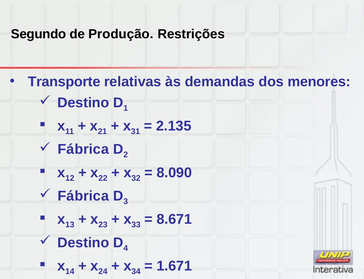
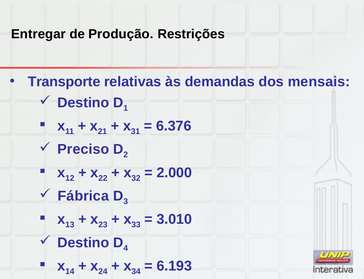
Segundo: Segundo -> Entregar
menores: menores -> mensais
2.135: 2.135 -> 6.376
Fábrica at (83, 150): Fábrica -> Preciso
8.090: 8.090 -> 2.000
8.671: 8.671 -> 3.010
1.671: 1.671 -> 6.193
